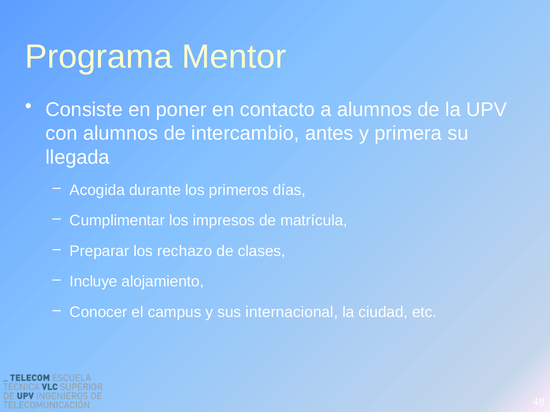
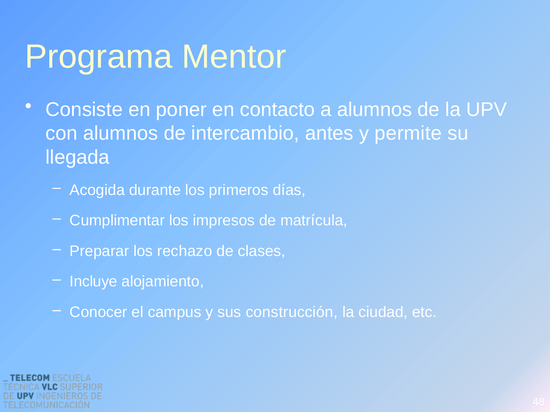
primera: primera -> permite
internacional: internacional -> construcción
